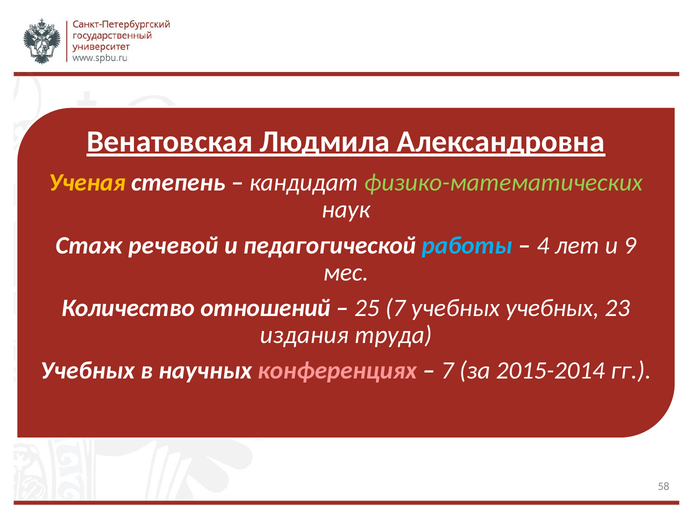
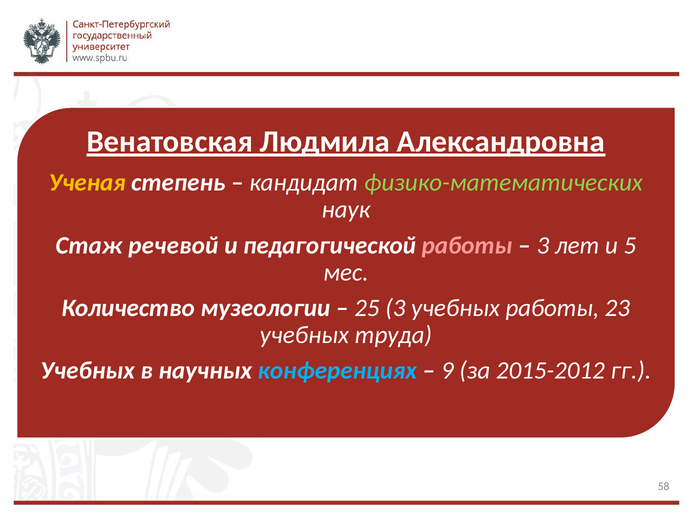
работы at (467, 245) colour: light blue -> pink
4 at (543, 245): 4 -> 3
9: 9 -> 5
отношений: отношений -> музеологии
25 7: 7 -> 3
учебных учебных: учебных -> работы
издания at (304, 335): издания -> учебных
конференциях colour: pink -> light blue
7 at (447, 371): 7 -> 9
2015-2014: 2015-2014 -> 2015-2012
